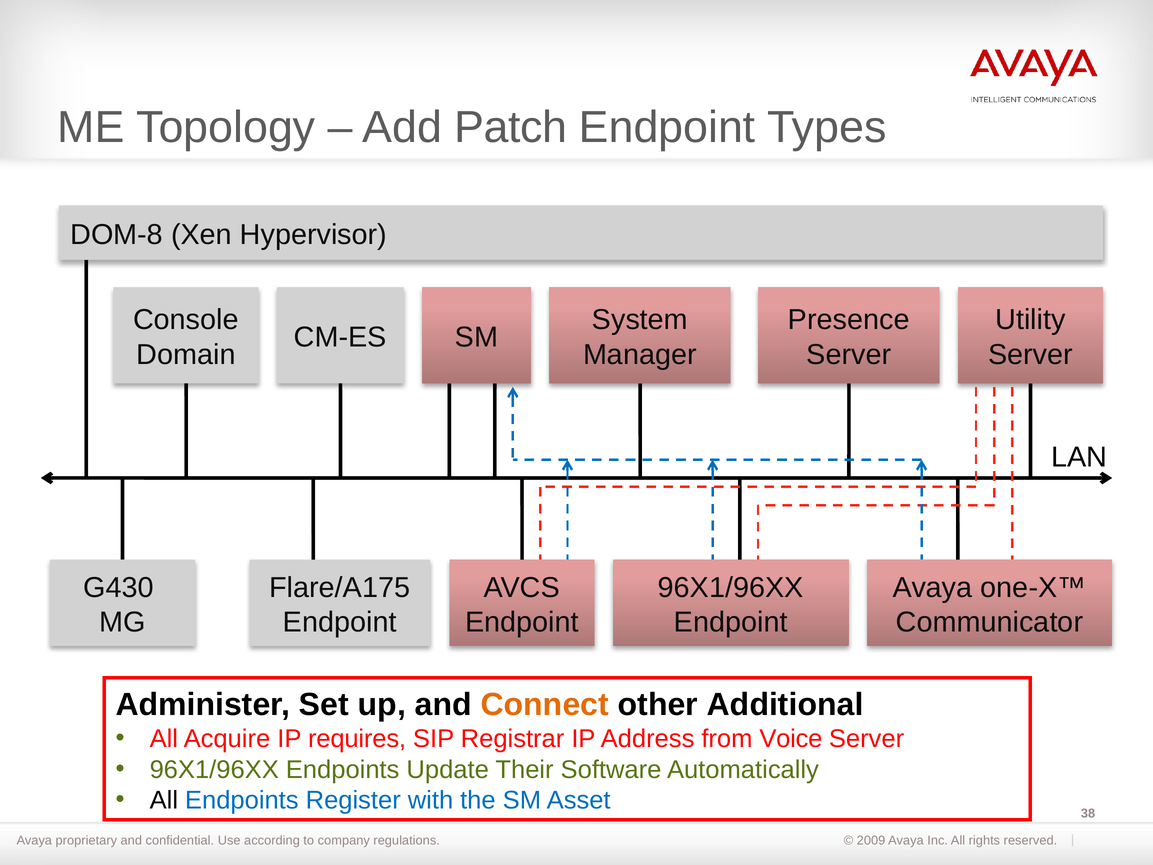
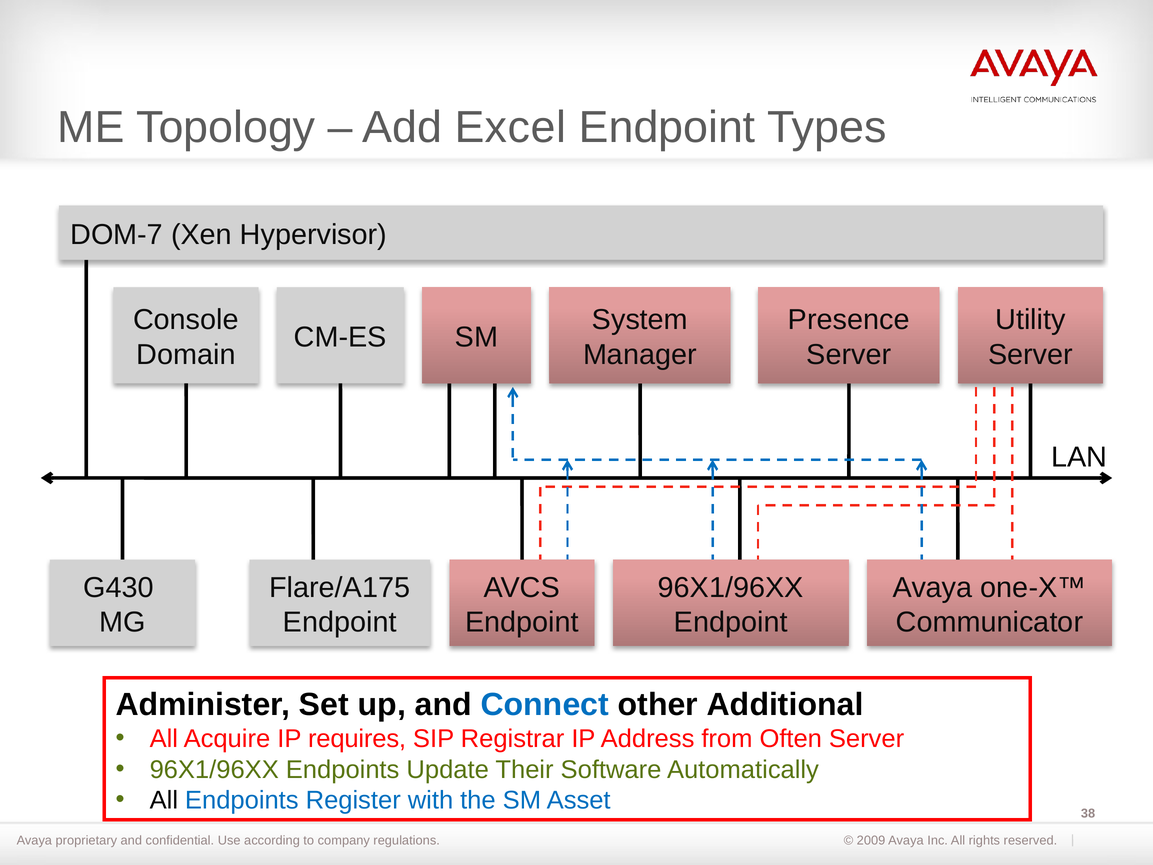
Patch: Patch -> Excel
DOM-8: DOM-8 -> DOM-7
Connect colour: orange -> blue
Voice: Voice -> Often
